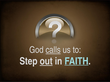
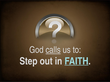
out underline: present -> none
